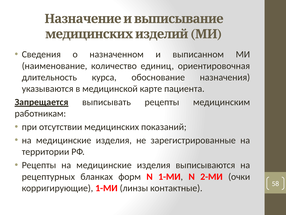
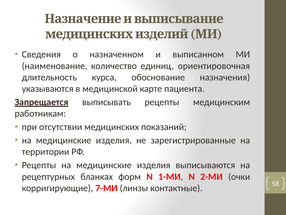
корригирующие 1-МИ: 1-МИ -> 7-МИ
